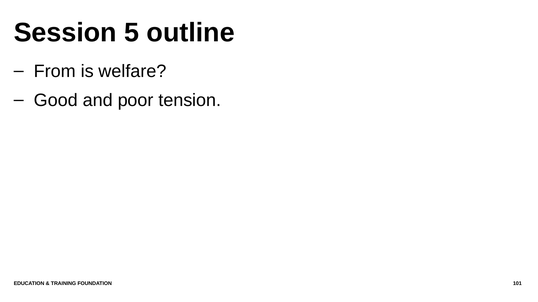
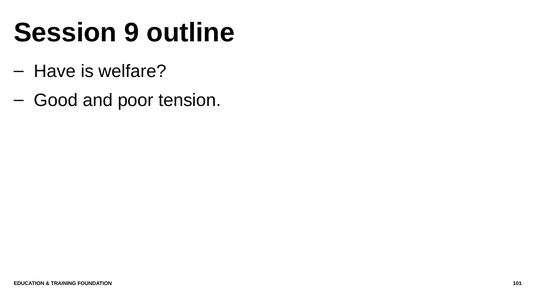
5: 5 -> 9
From: From -> Have
